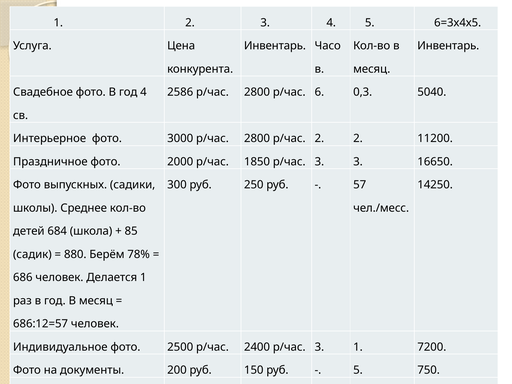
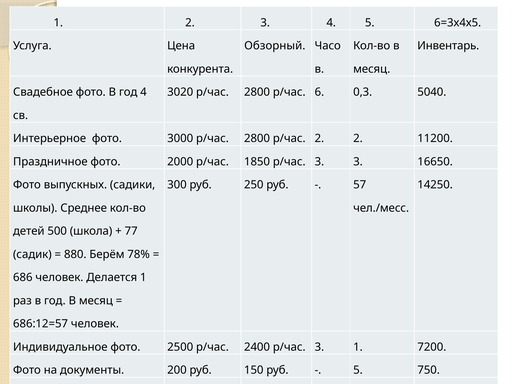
Инвентарь at (275, 46): Инвентарь -> Обзорный
2586: 2586 -> 3020
684: 684 -> 500
85: 85 -> 77
